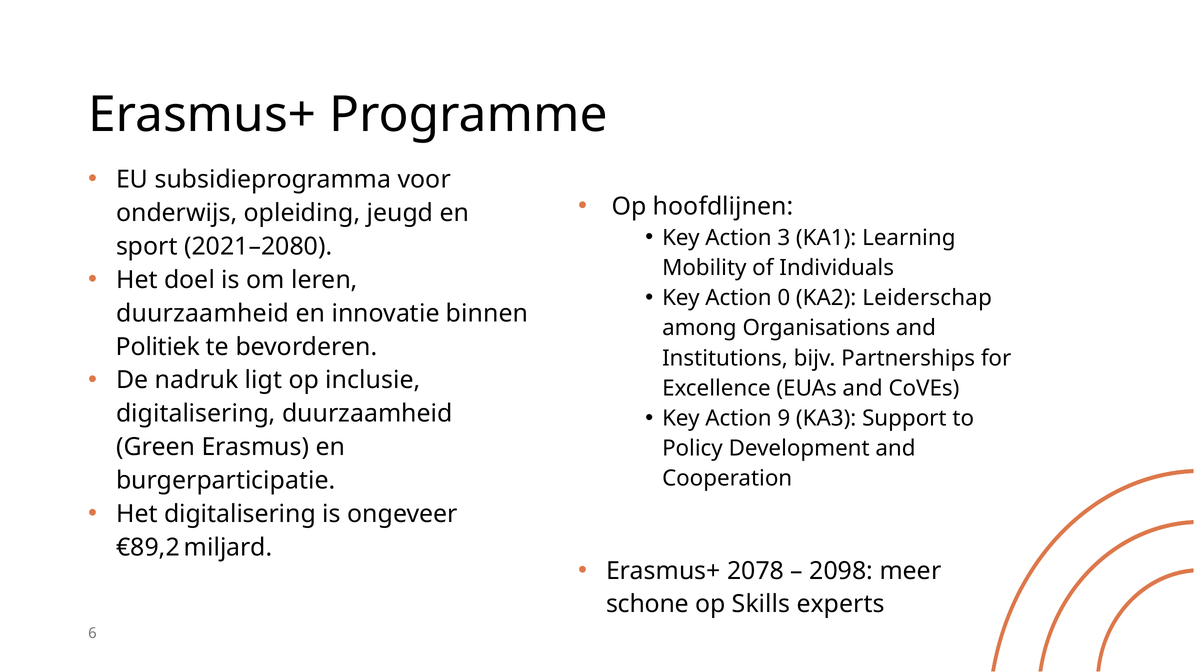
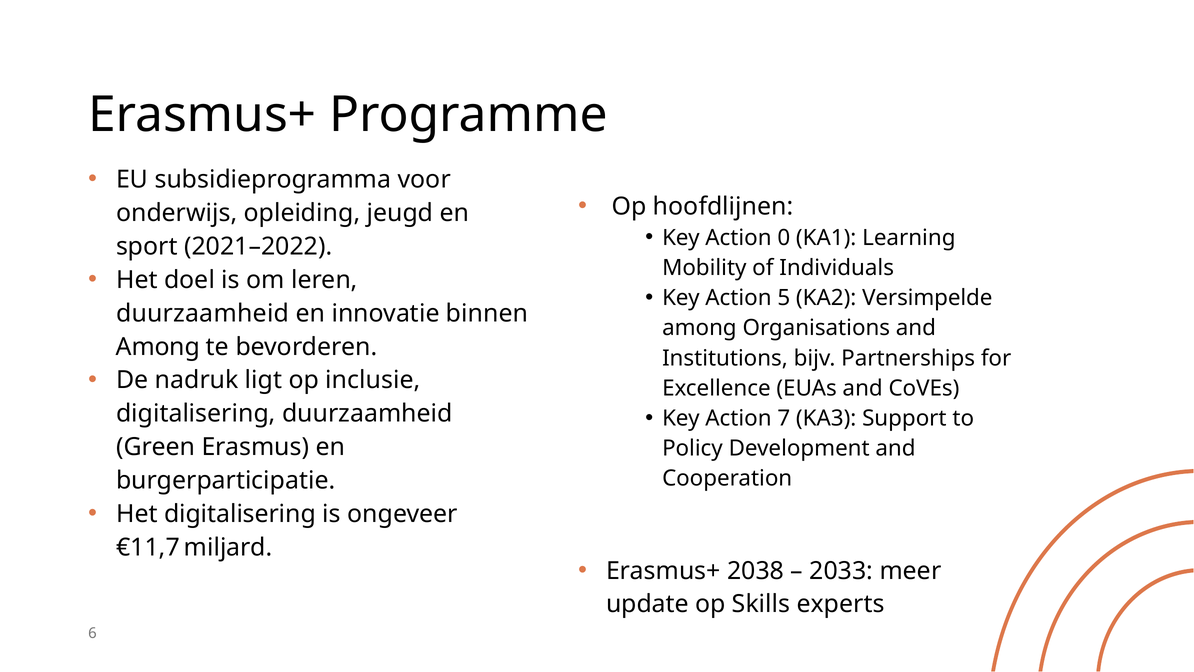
3: 3 -> 0
2021–2080: 2021–2080 -> 2021–2022
0: 0 -> 5
Leiderschap: Leiderschap -> Versimpelde
Politiek at (158, 347): Politiek -> Among
9: 9 -> 7
€89,2: €89,2 -> €11,7
2078: 2078 -> 2038
2098: 2098 -> 2033
schone: schone -> update
